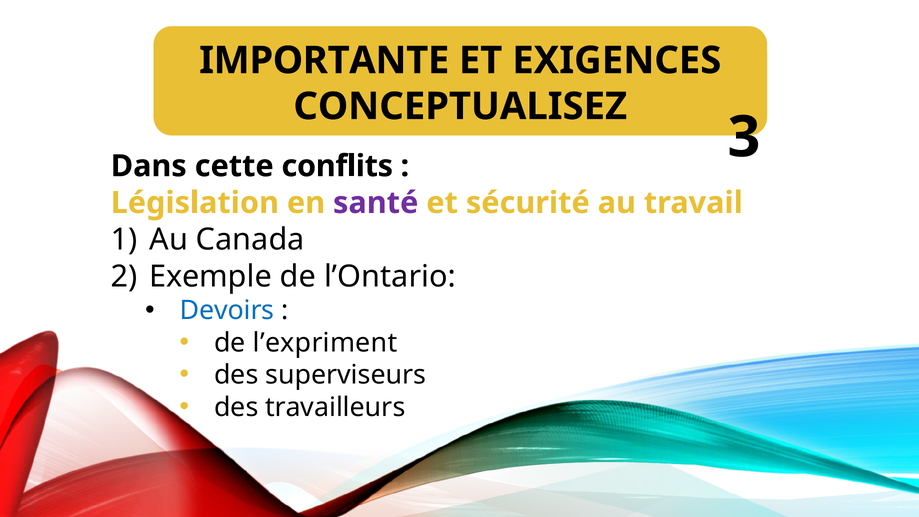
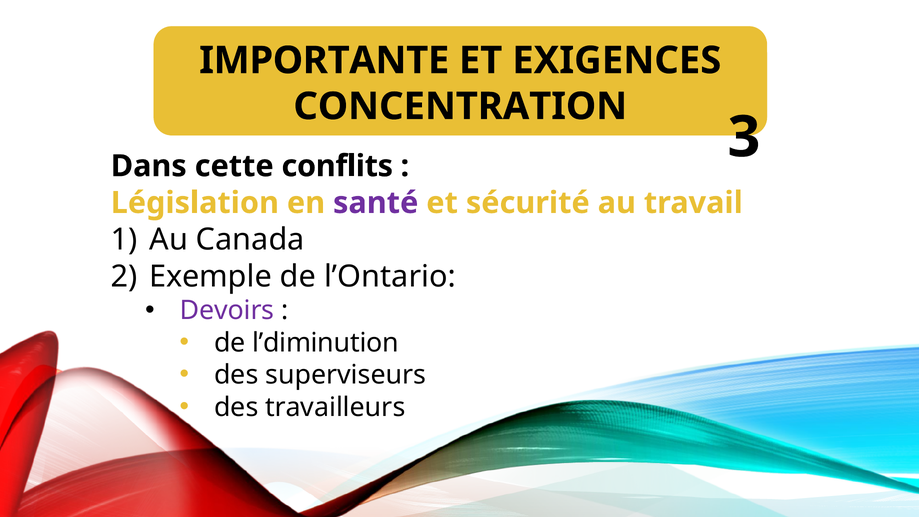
CONCEPTUALISEZ: CONCEPTUALISEZ -> CONCENTRATION
Devoirs colour: blue -> purple
l’expriment: l’expriment -> l’diminution
